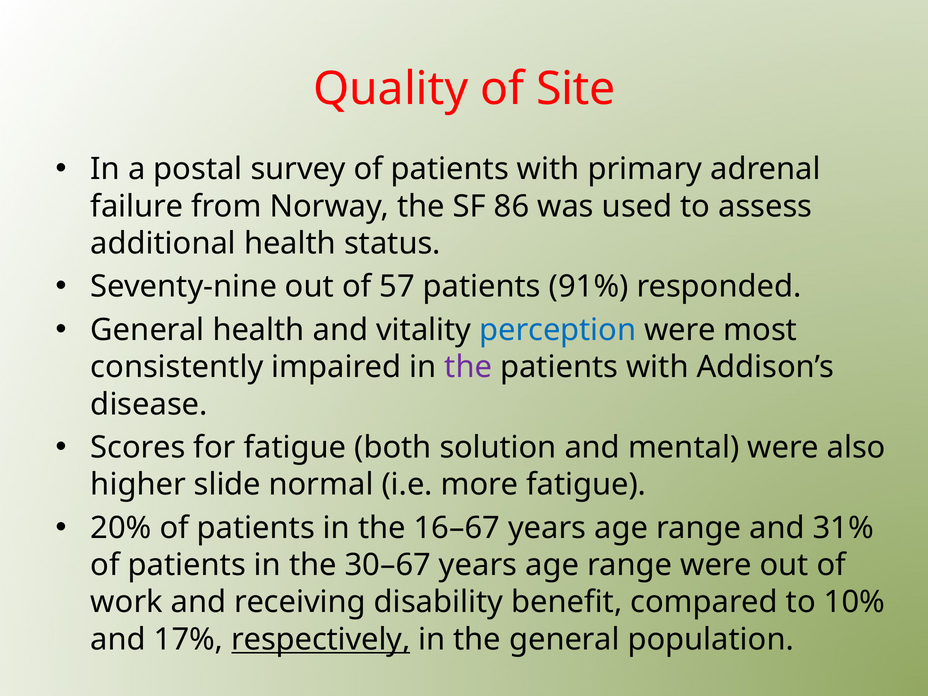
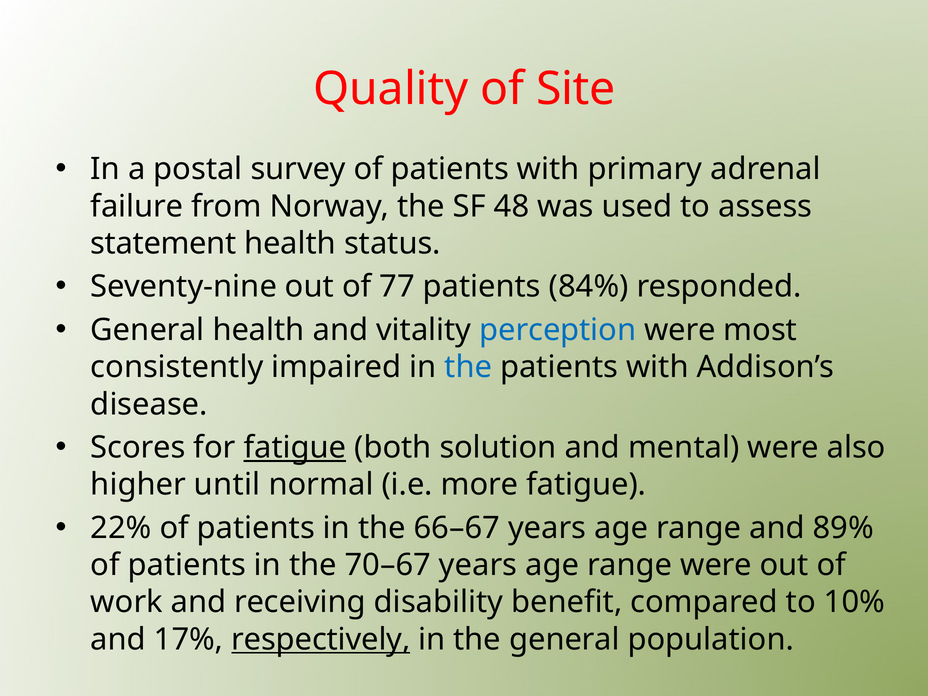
86: 86 -> 48
additional: additional -> statement
57: 57 -> 77
91%: 91% -> 84%
the at (468, 367) colour: purple -> blue
fatigue at (295, 448) underline: none -> present
slide: slide -> until
20%: 20% -> 22%
16–67: 16–67 -> 66–67
31%: 31% -> 89%
30–67: 30–67 -> 70–67
